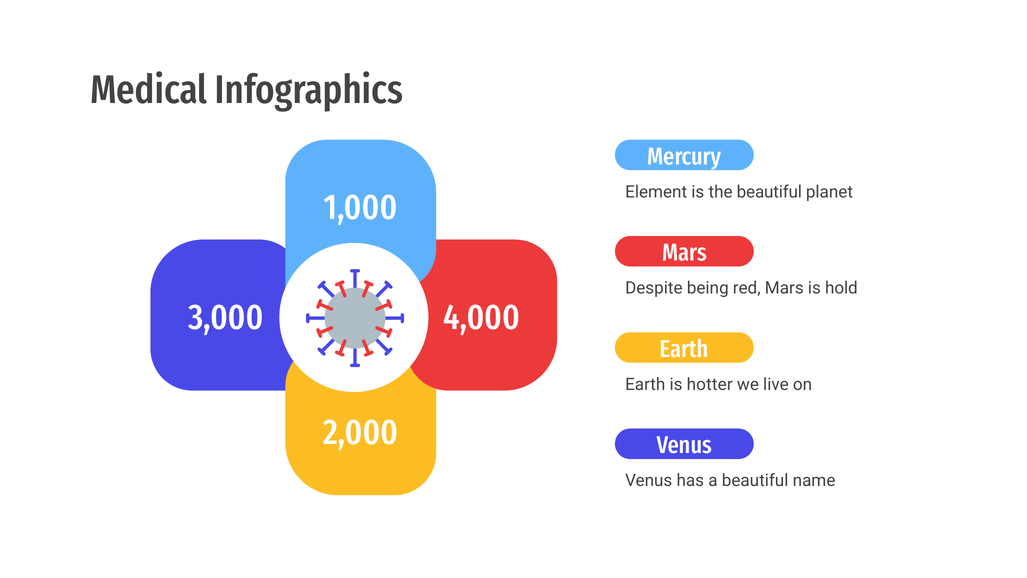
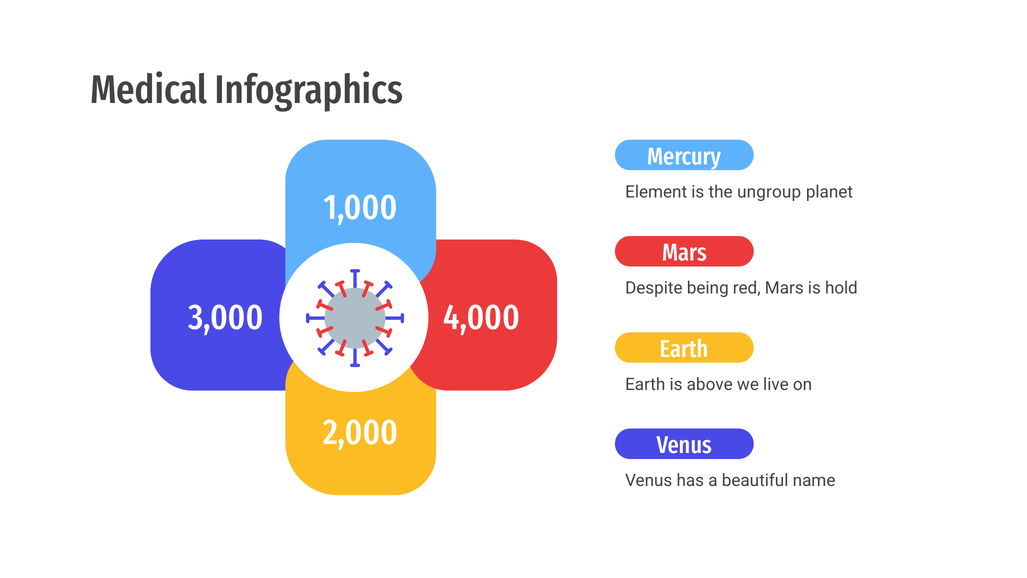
the beautiful: beautiful -> ungroup
hotter: hotter -> above
